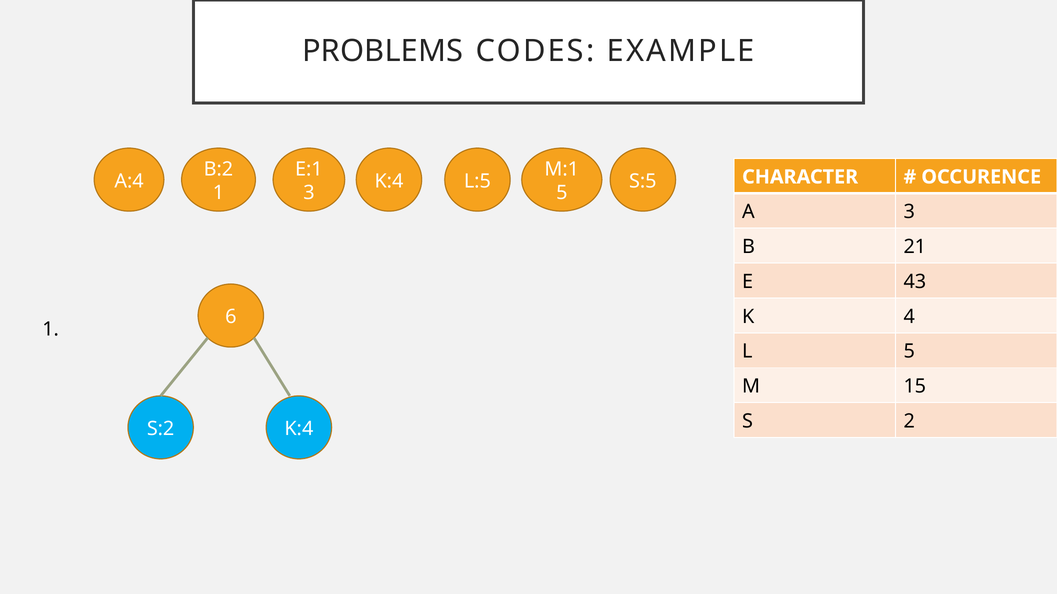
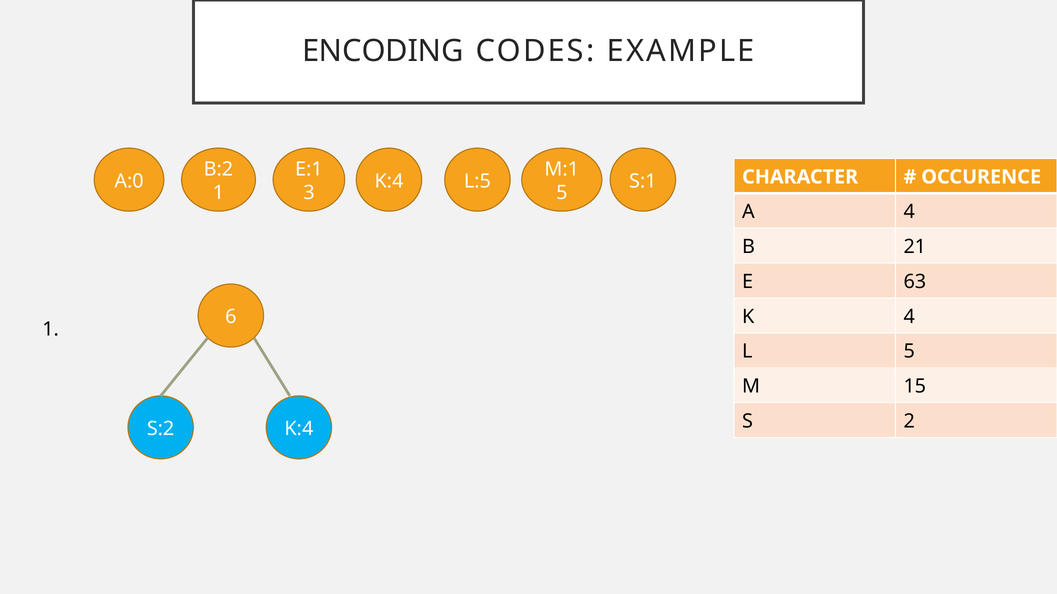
PROBLEMS: PROBLEMS -> ENCODING
A:4: A:4 -> A:0
S:5: S:5 -> S:1
A 3: 3 -> 4
43: 43 -> 63
